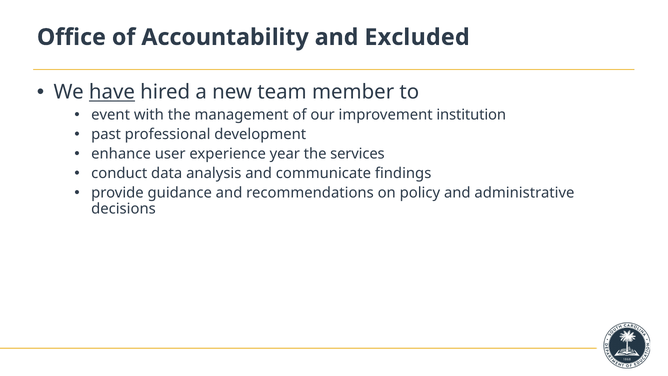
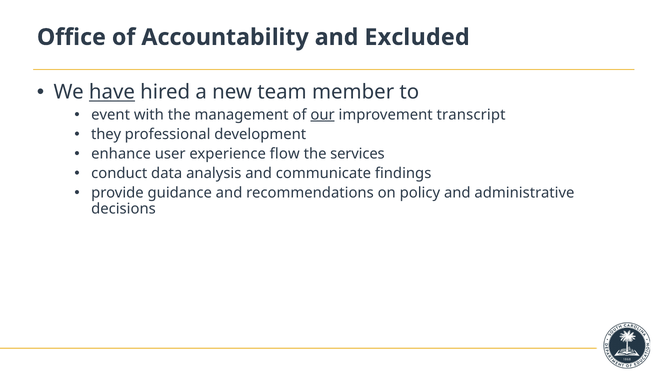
our underline: none -> present
institution: institution -> transcript
past: past -> they
year: year -> flow
